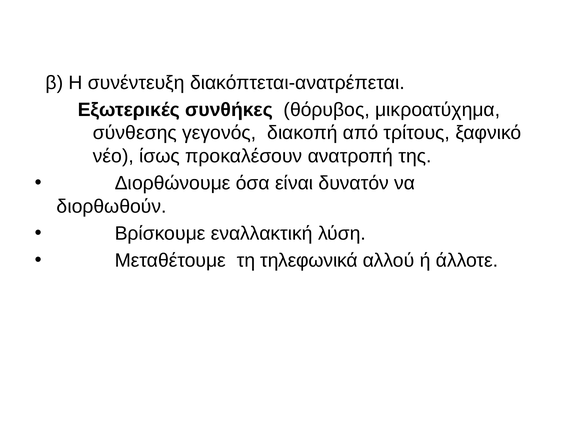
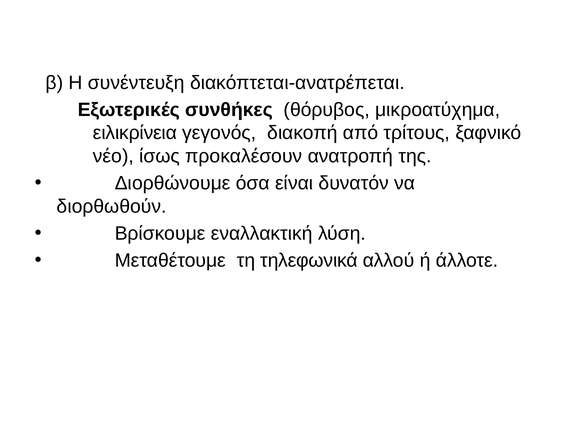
σύνθεσης: σύνθεσης -> ειλικρίνεια
